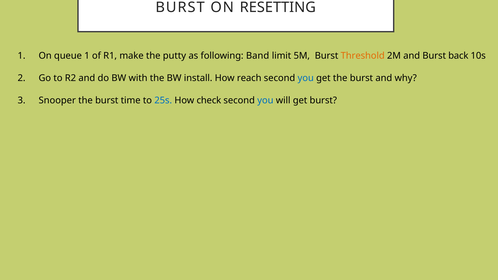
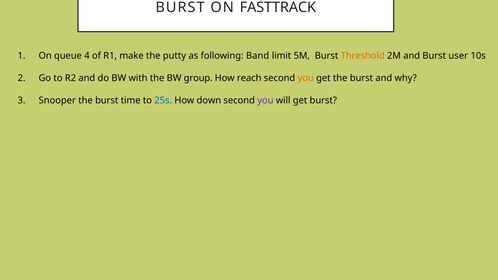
RESETTING: RESETTING -> FASTTRACK
queue 1: 1 -> 4
back: back -> user
install: install -> group
you at (306, 78) colour: blue -> orange
check: check -> down
you at (265, 101) colour: blue -> purple
